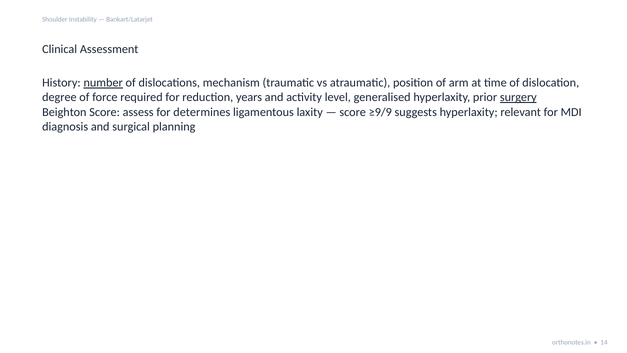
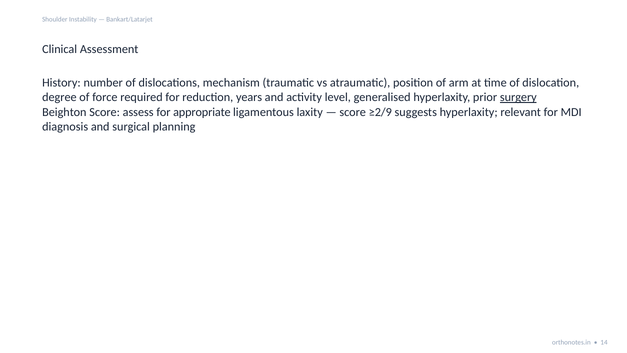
number underline: present -> none
determines: determines -> appropriate
≥9/9: ≥9/9 -> ≥2/9
